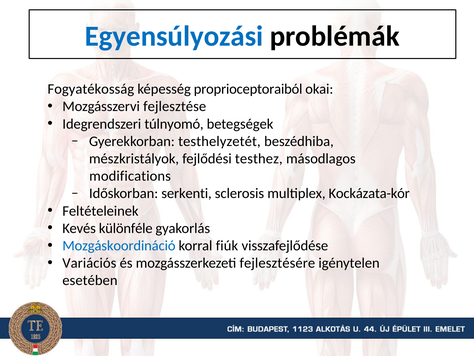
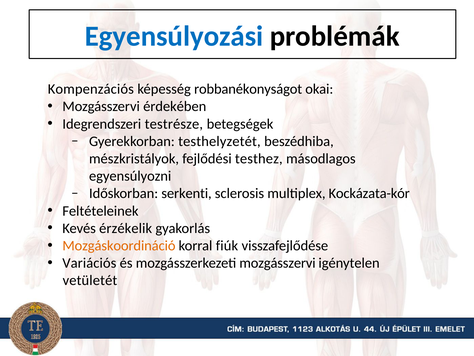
Fogyatékosság: Fogyatékosság -> Kompenzációs
proprioceptoraiból: proprioceptoraiból -> robbanékonyságot
fejlesztése: fejlesztése -> érdekében
túlnyomó: túlnyomó -> testrésze
modifications: modifications -> egyensúlyozni
különféle: különféle -> érzékelik
Mozgáskoordináció colour: blue -> orange
mozgásszerkezeti fejlesztésére: fejlesztésére -> mozgásszervi
esetében: esetében -> vetületét
